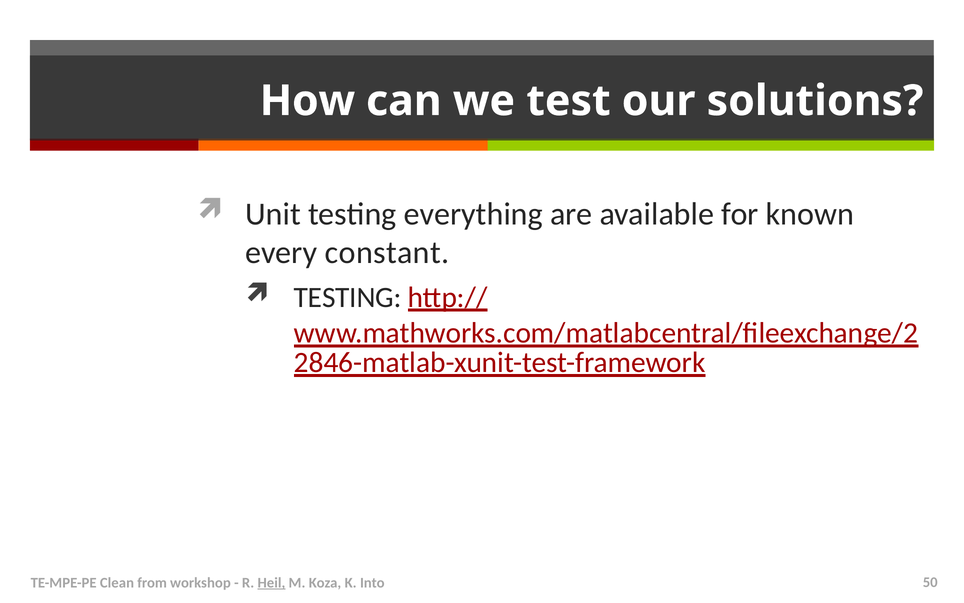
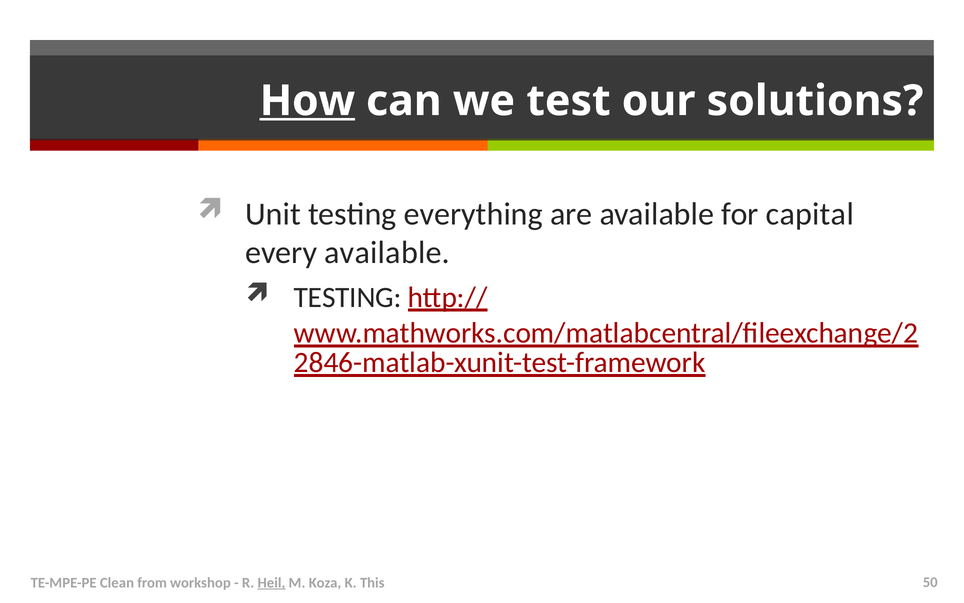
How underline: none -> present
known: known -> capital
every constant: constant -> available
Into: Into -> This
